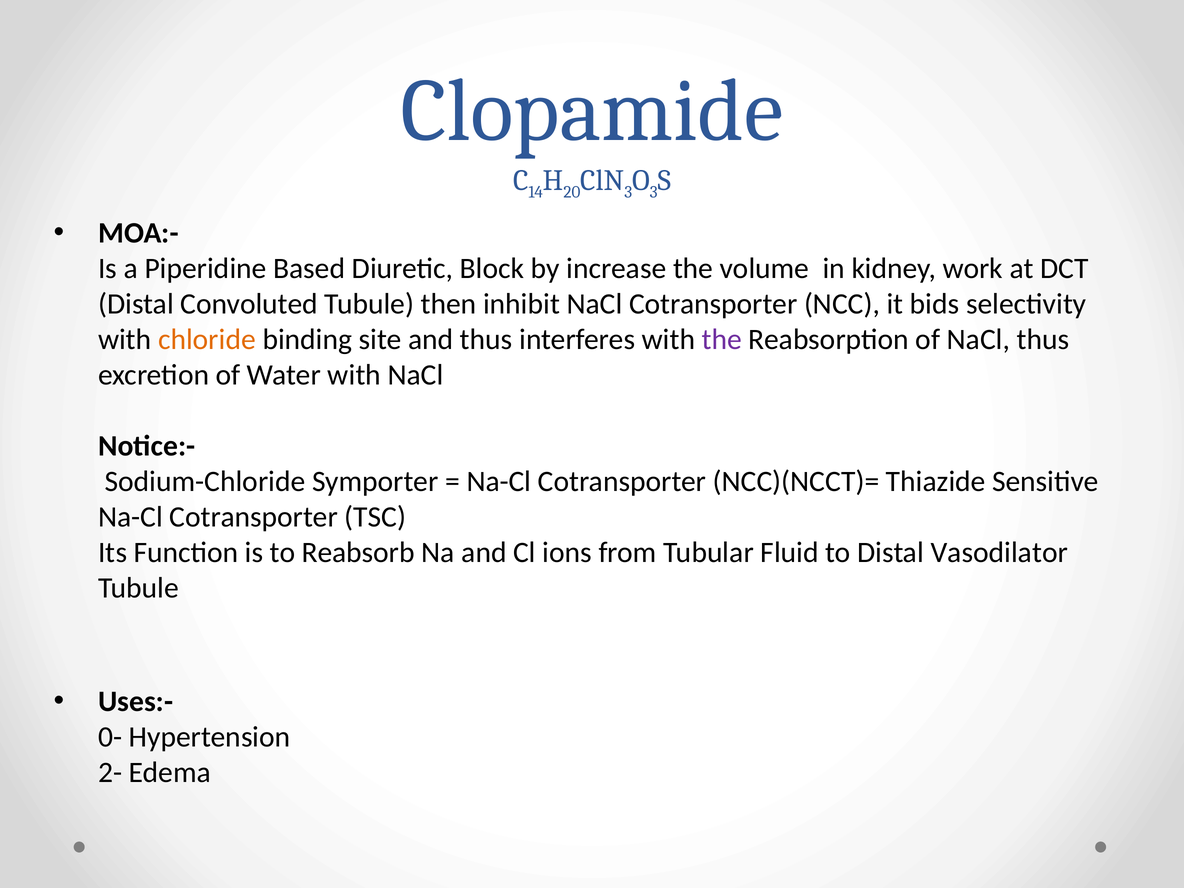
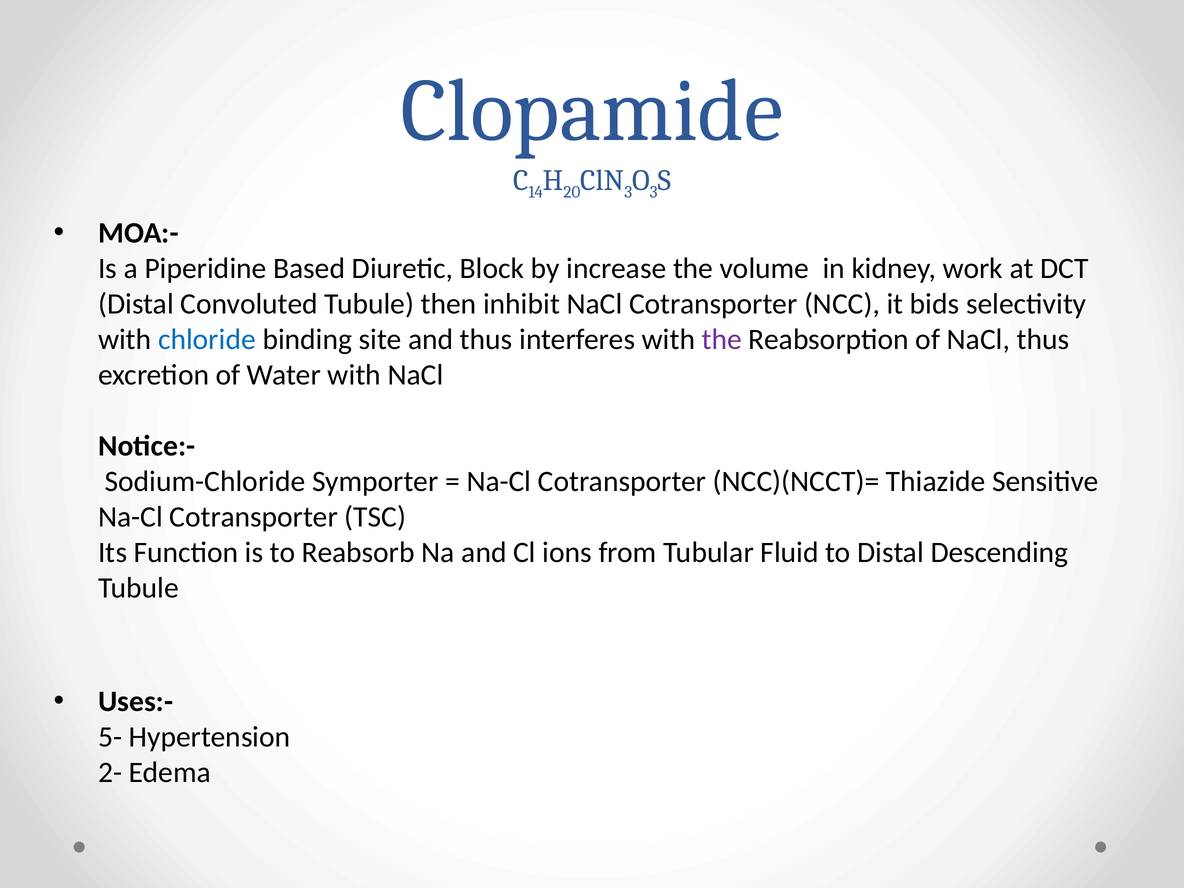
chloride colour: orange -> blue
Vasodilator: Vasodilator -> Descending
0-: 0- -> 5-
